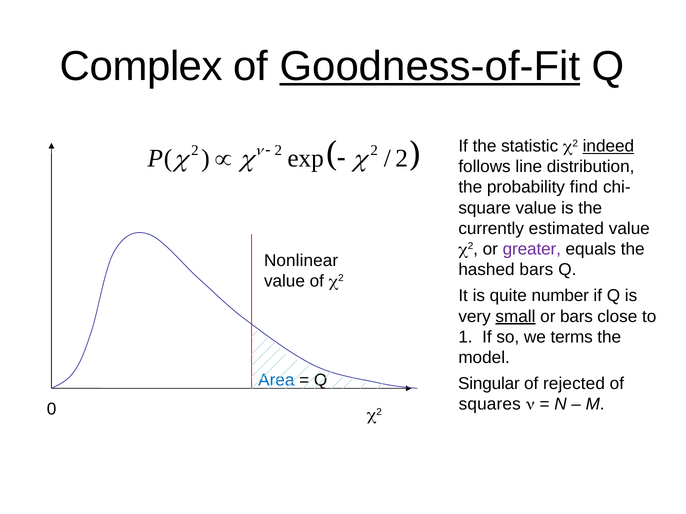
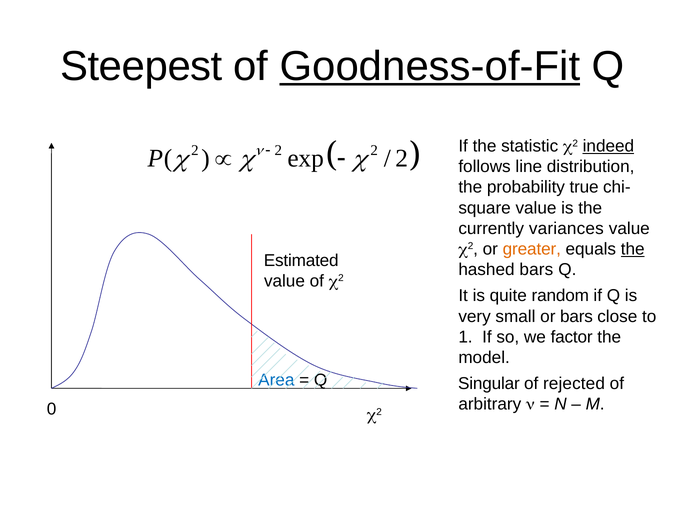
Complex: Complex -> Steepest
find: find -> true
estimated: estimated -> variances
greater colour: purple -> orange
the at (633, 249) underline: none -> present
Nonlinear: Nonlinear -> Estimated
number: number -> random
small underline: present -> none
terms: terms -> factor
squares: squares -> arbitrary
